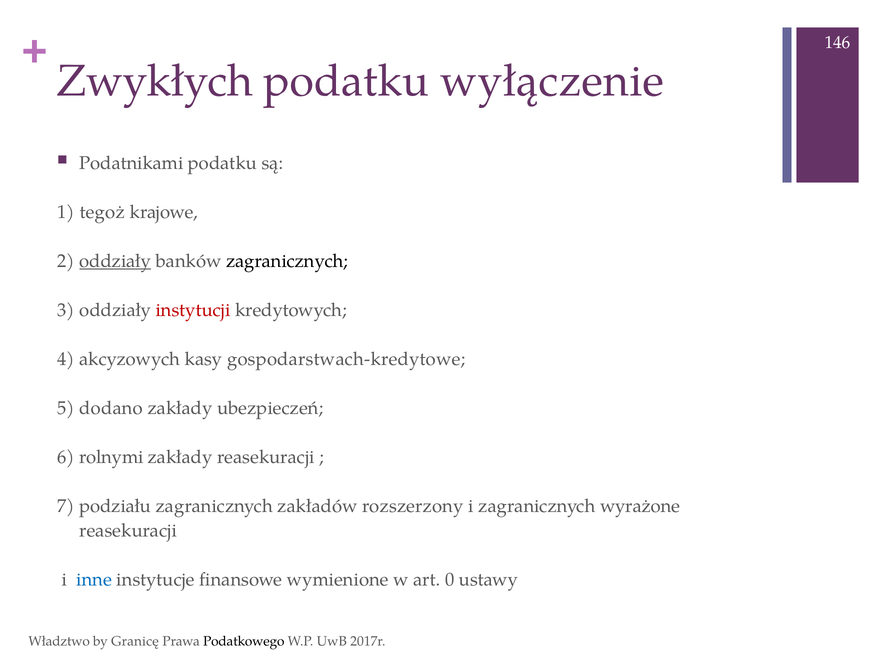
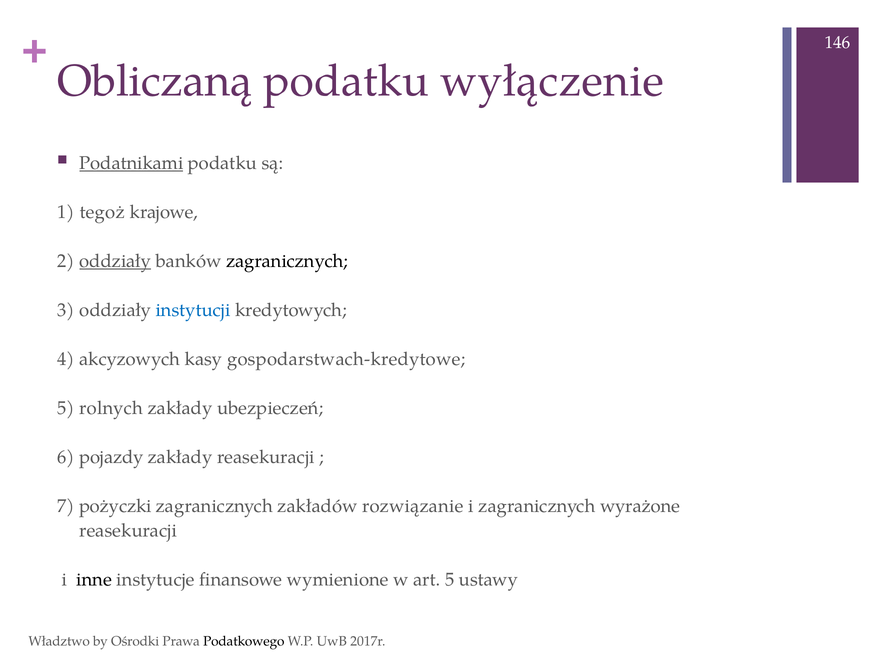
Zwykłych: Zwykłych -> Obliczaną
Podatnikami underline: none -> present
instytucji colour: red -> blue
dodano: dodano -> rolnych
rolnymi: rolnymi -> pojazdy
podziału: podziału -> pożyczki
rozszerzony: rozszerzony -> rozwiązanie
inne colour: blue -> black
art 0: 0 -> 5
Granicę: Granicę -> Ośrodki
